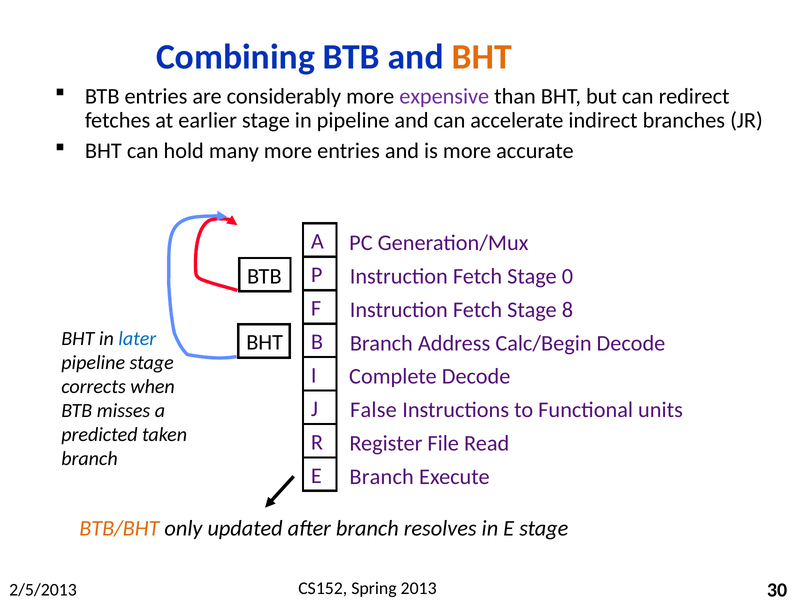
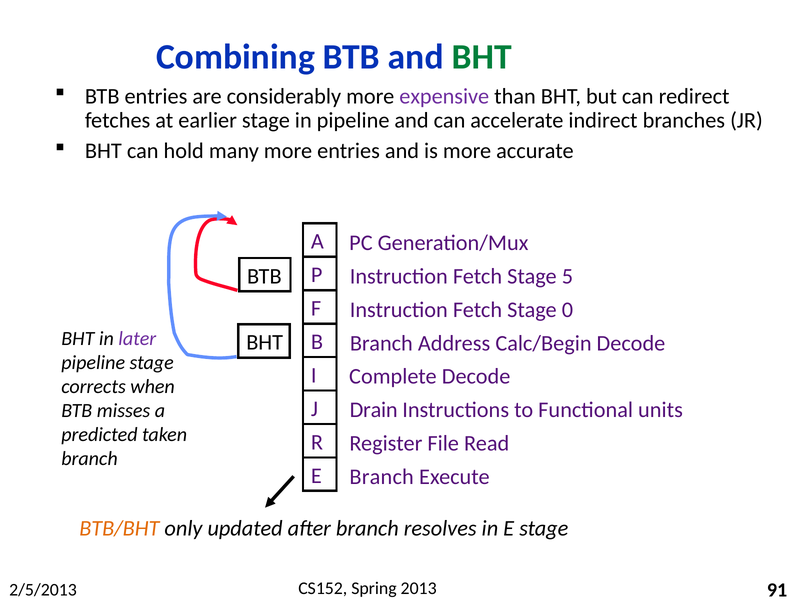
BHT at (482, 57) colour: orange -> green
0: 0 -> 5
8: 8 -> 0
later colour: blue -> purple
False: False -> Drain
30: 30 -> 91
